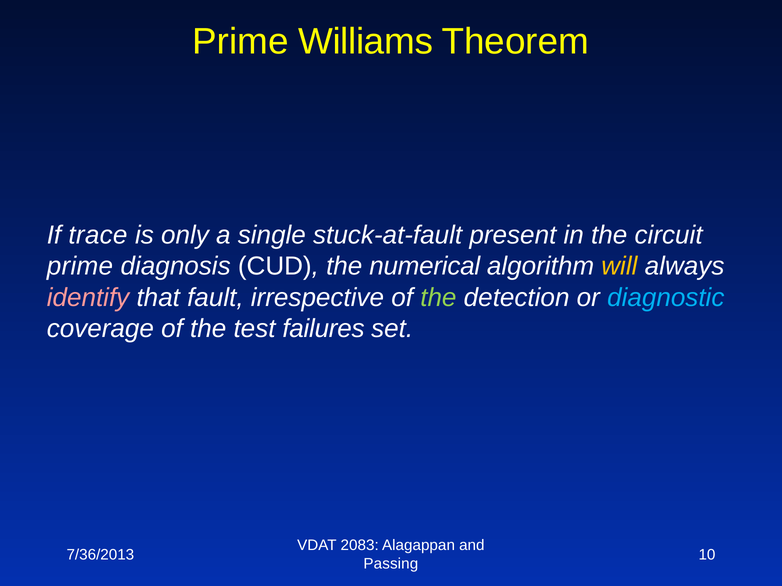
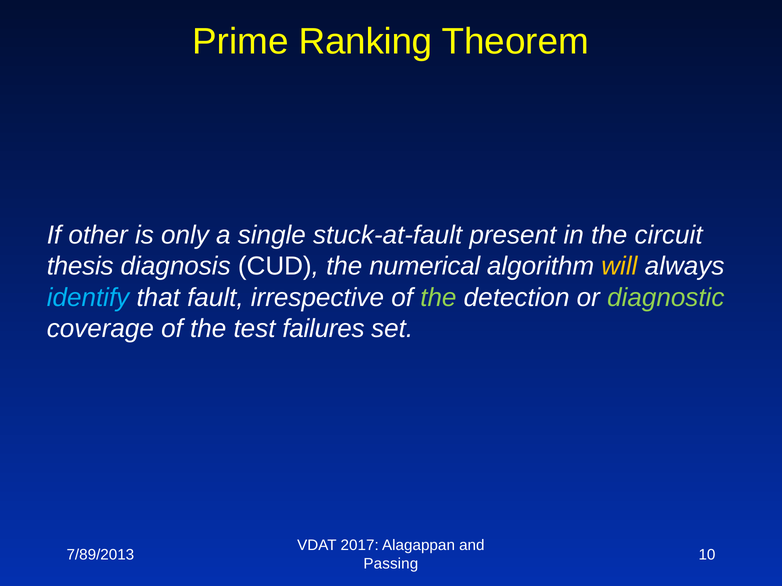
Williams: Williams -> Ranking
trace: trace -> other
prime at (80, 266): prime -> thesis
identify colour: pink -> light blue
diagnostic colour: light blue -> light green
2083: 2083 -> 2017
7/36/2013: 7/36/2013 -> 7/89/2013
